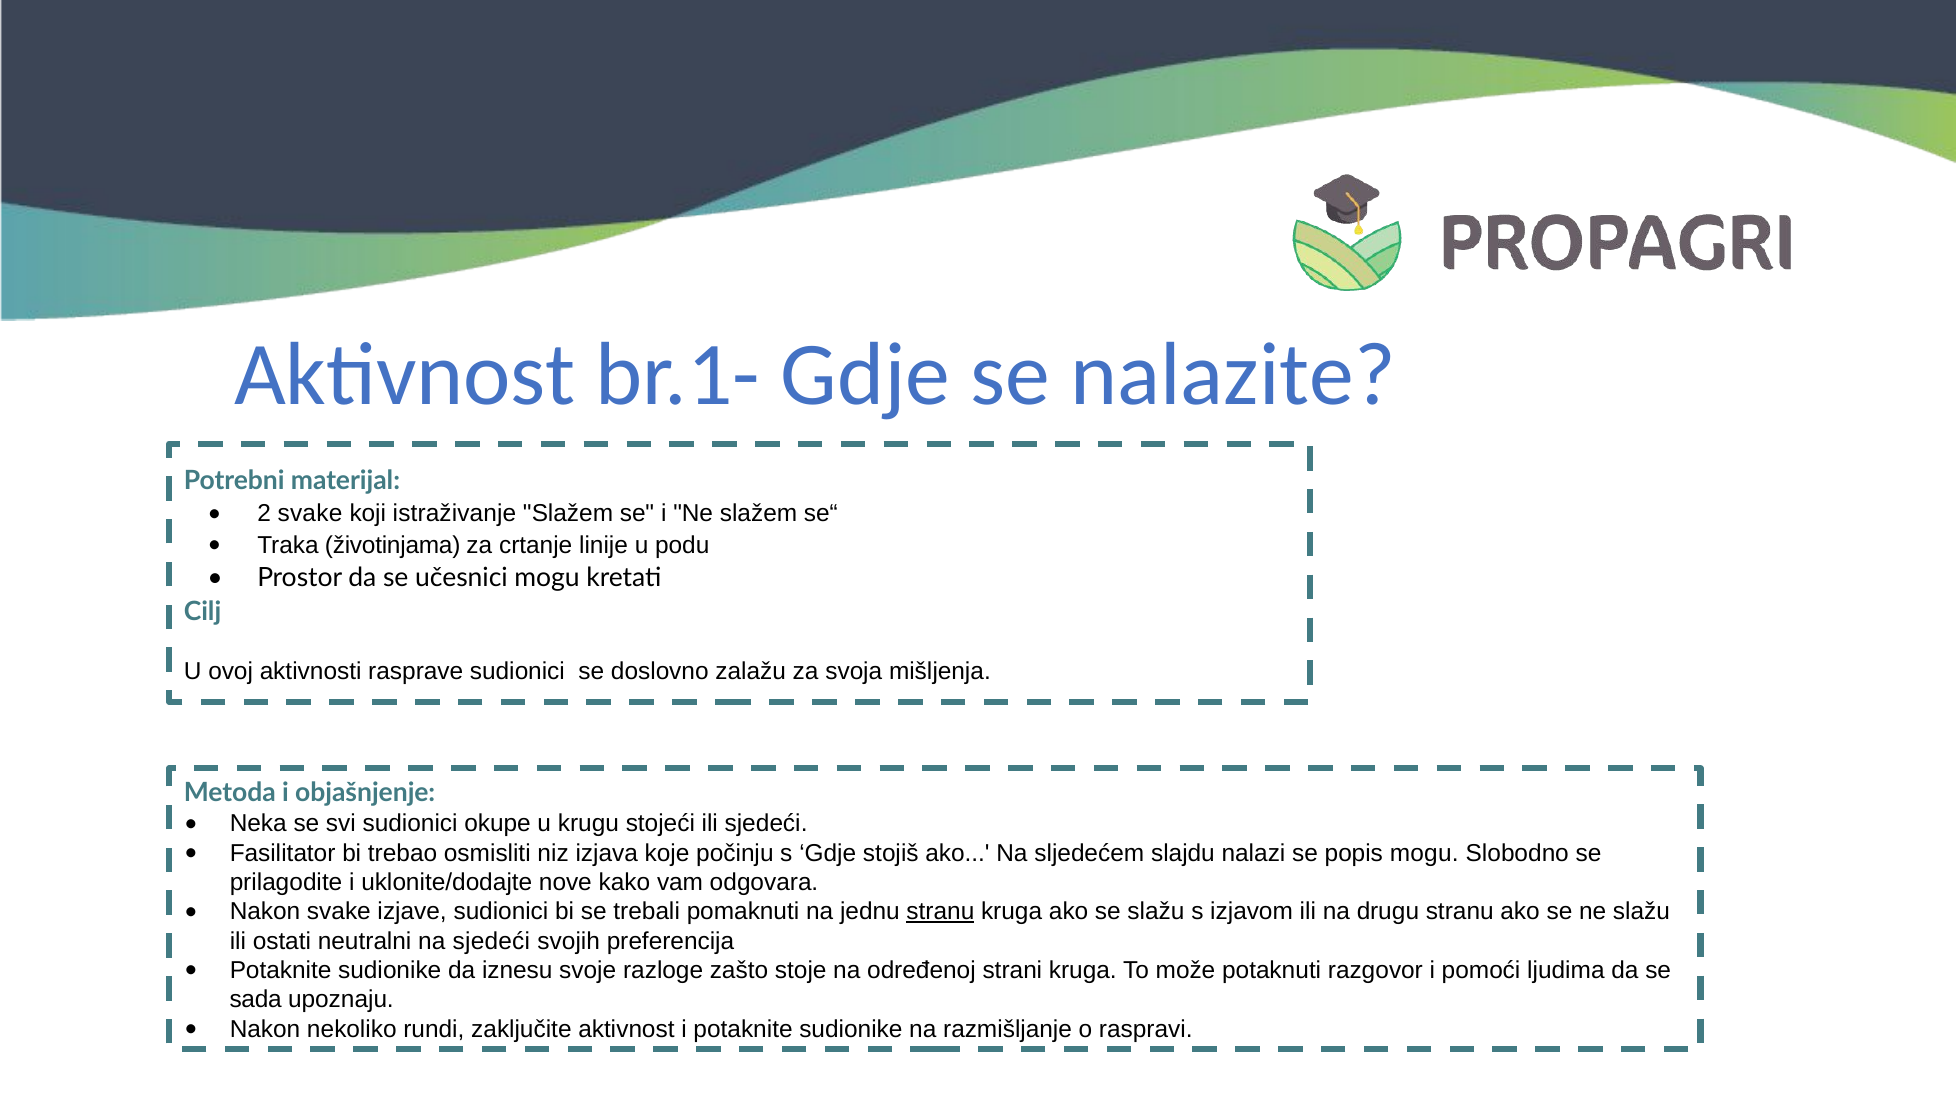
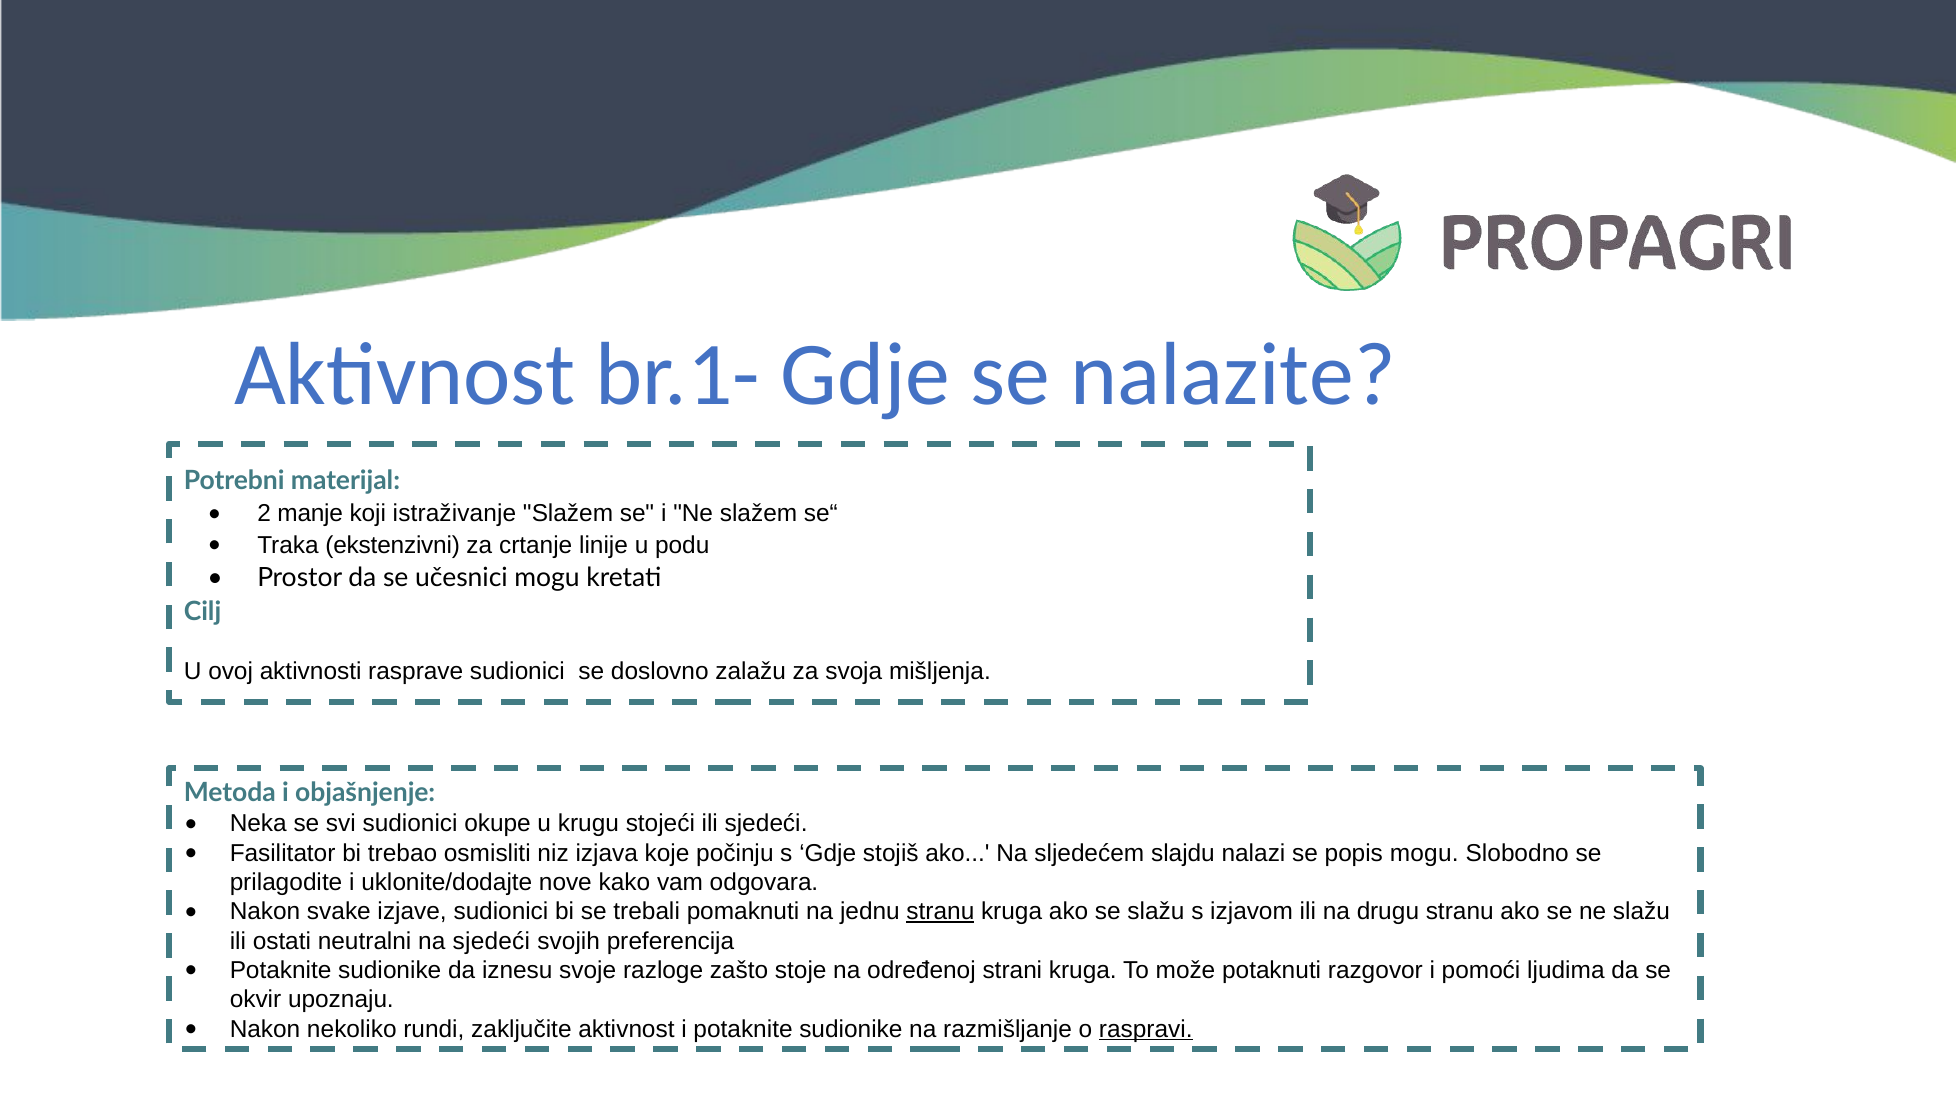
2 svake: svake -> manje
životinjama: životinjama -> ekstenzivni
sada: sada -> okvir
raspravi underline: none -> present
